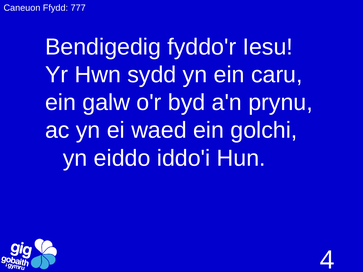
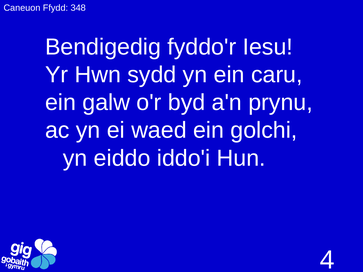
777: 777 -> 348
